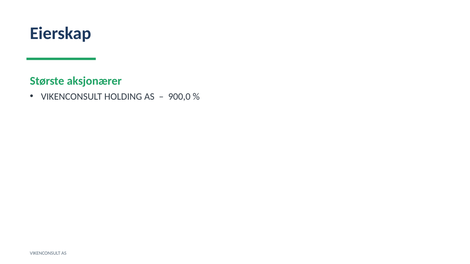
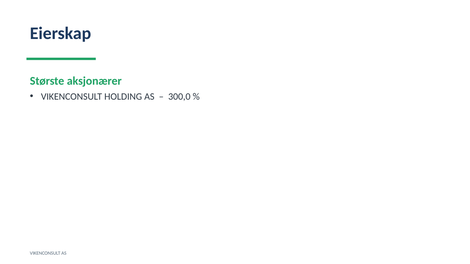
900,0: 900,0 -> 300,0
